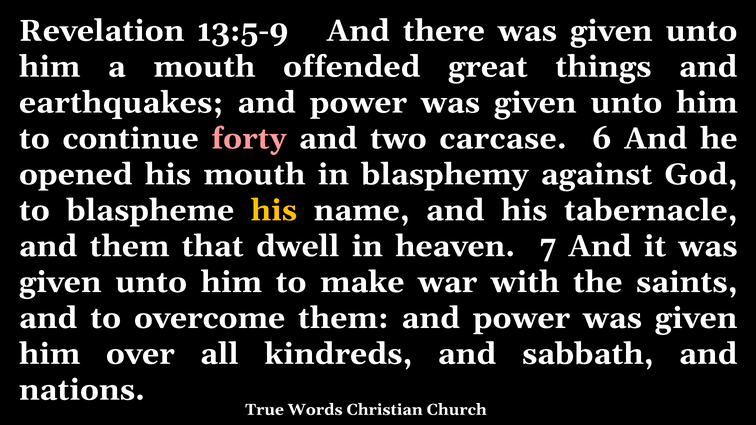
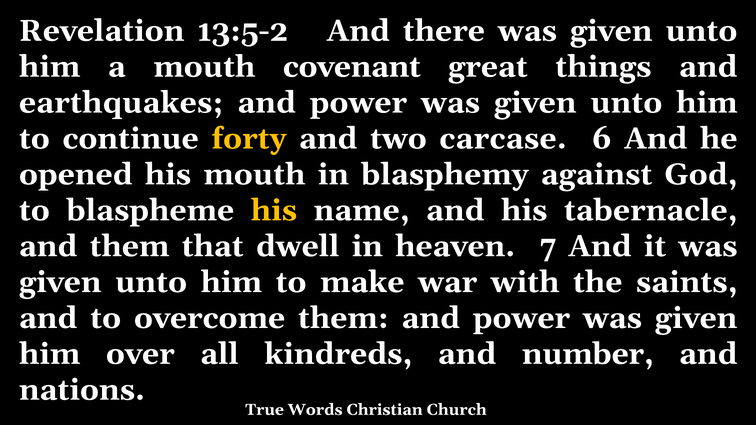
13:5-9: 13:5-9 -> 13:5-2
offended: offended -> covenant
forty colour: pink -> yellow
sabbath: sabbath -> number
